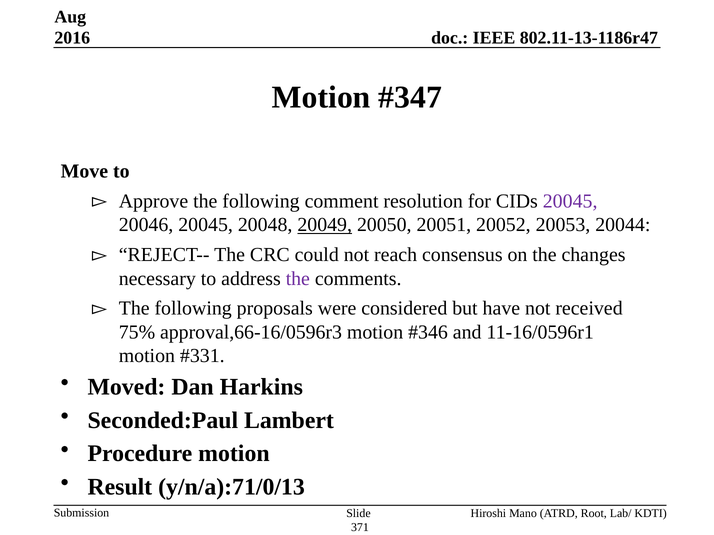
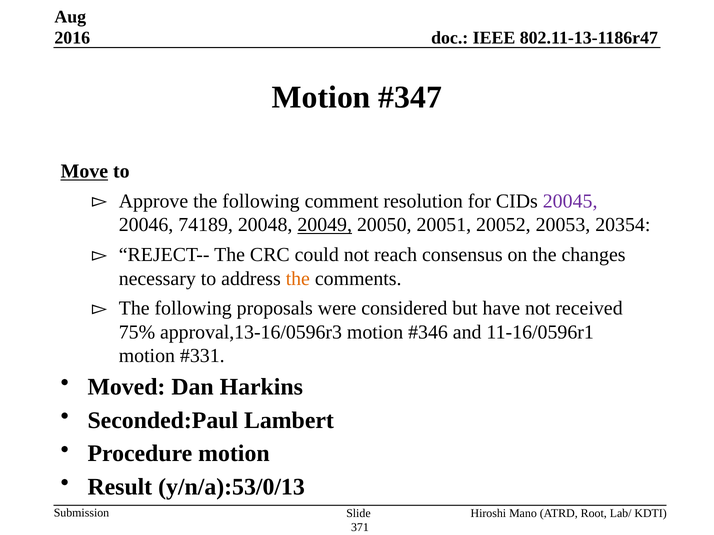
Move underline: none -> present
20046 20045: 20045 -> 74189
20044: 20044 -> 20354
the at (298, 279) colour: purple -> orange
approval,66-16/0596r3: approval,66-16/0596r3 -> approval,13-16/0596r3
y/n/a):71/0/13: y/n/a):71/0/13 -> y/n/a):53/0/13
